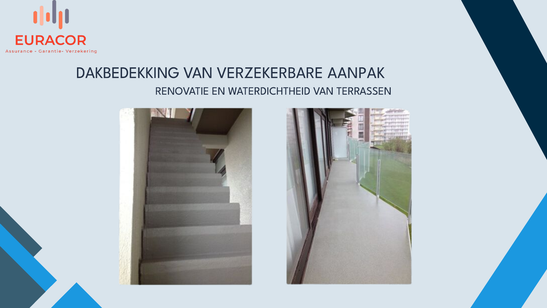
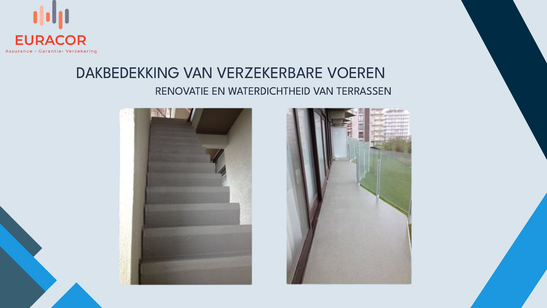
AANPAK: AANPAK -> VOEREN
